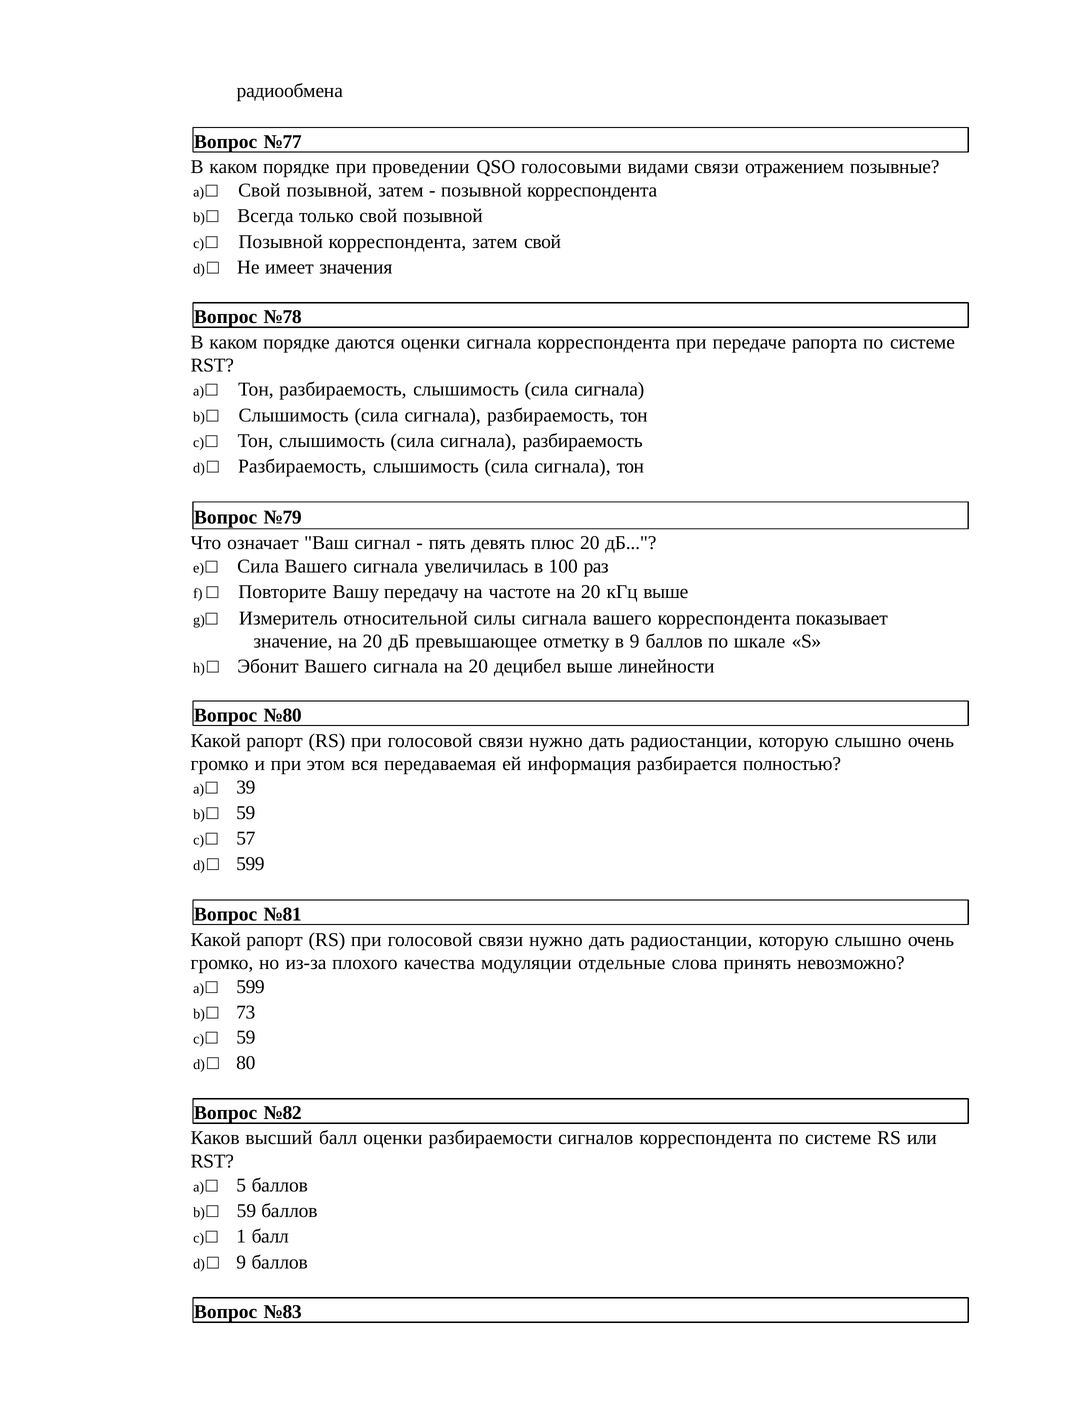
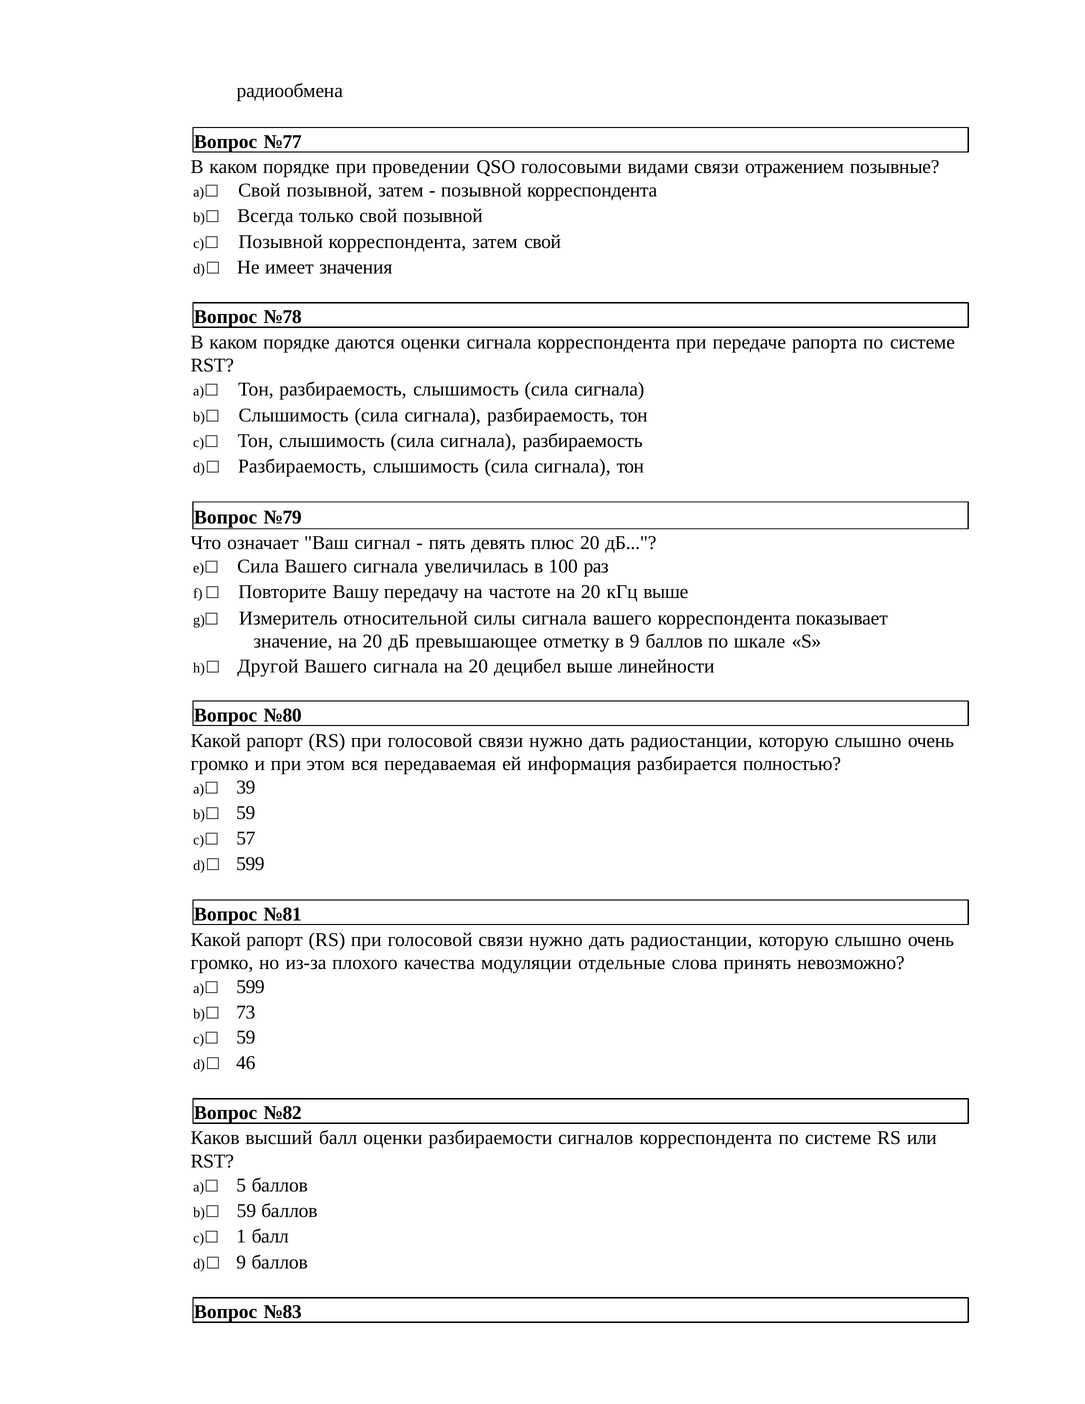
Эбонит: Эбонит -> Другой
80: 80 -> 46
